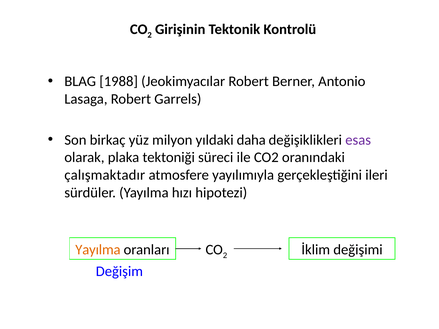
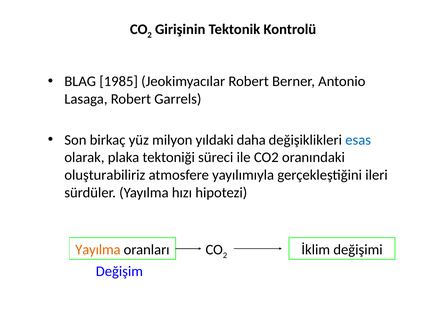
1988: 1988 -> 1985
esas colour: purple -> blue
çalışmaktadır: çalışmaktadır -> oluşturabiliriz
